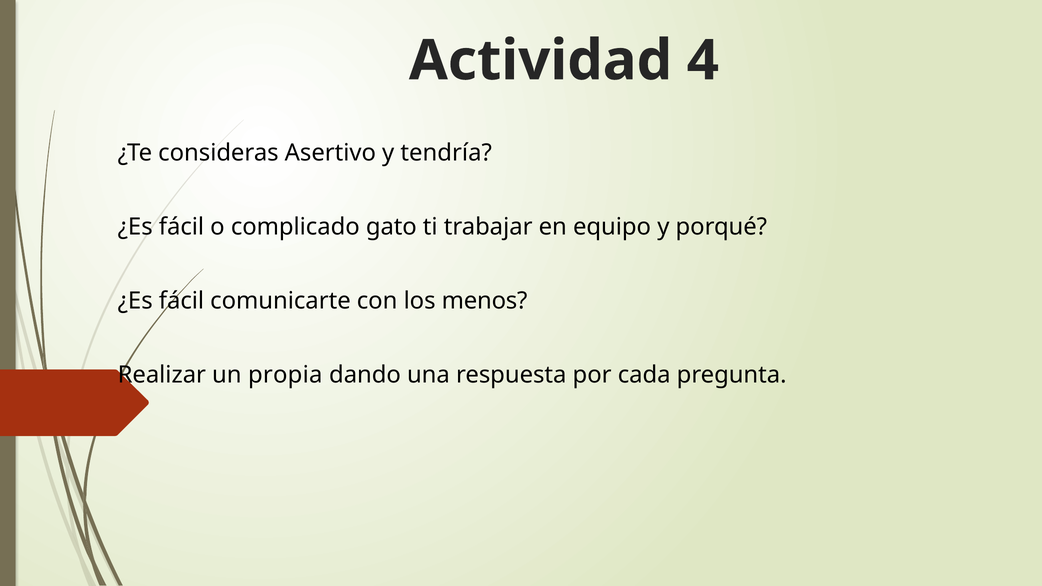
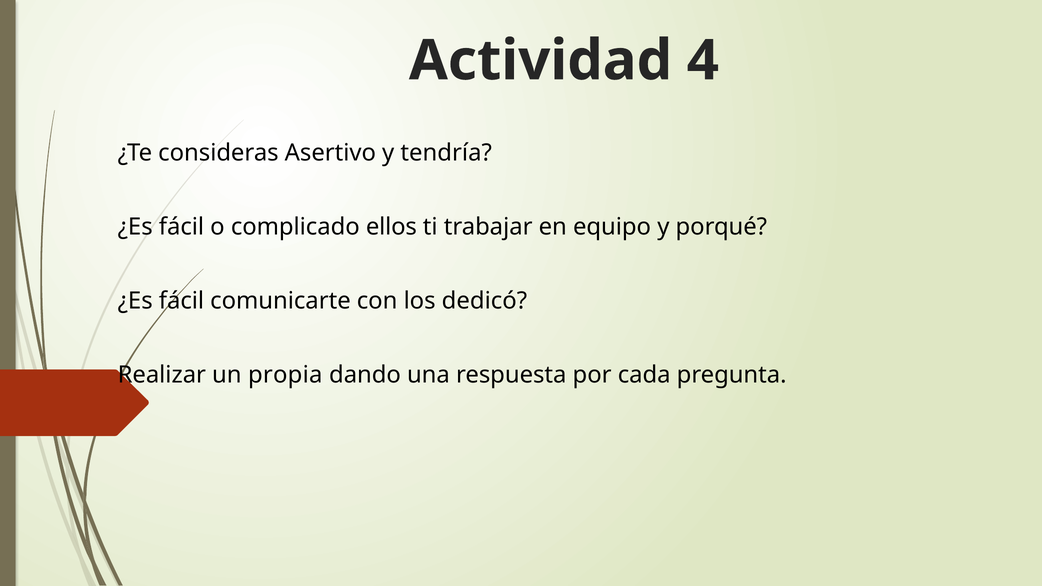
gato: gato -> ellos
menos: menos -> dedicó
